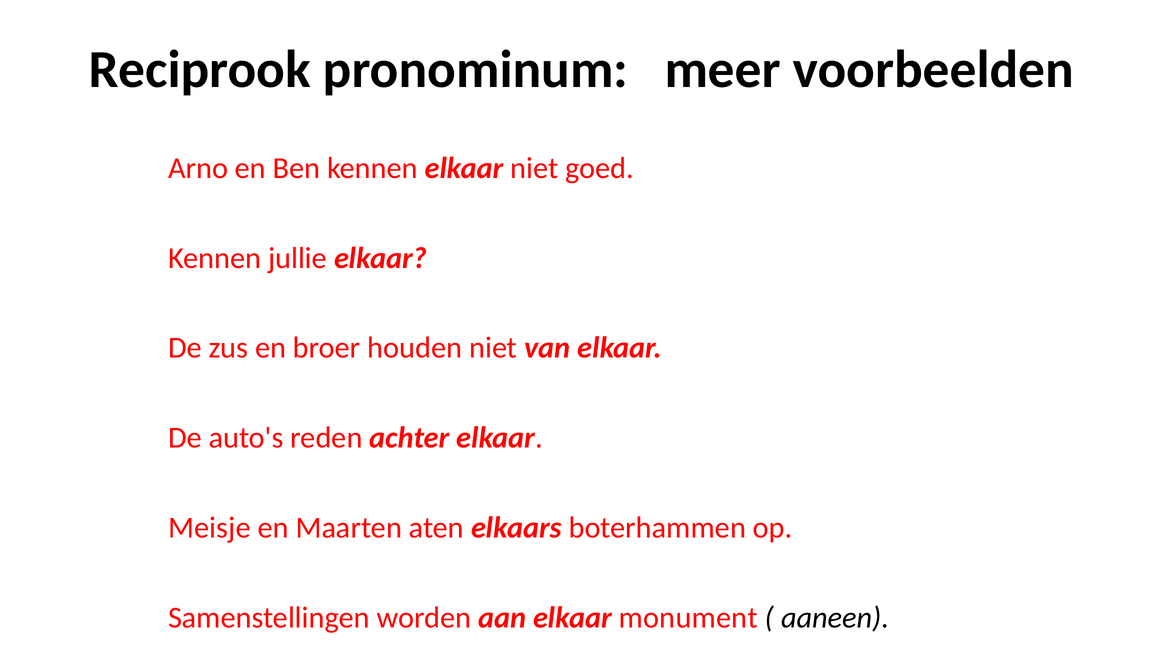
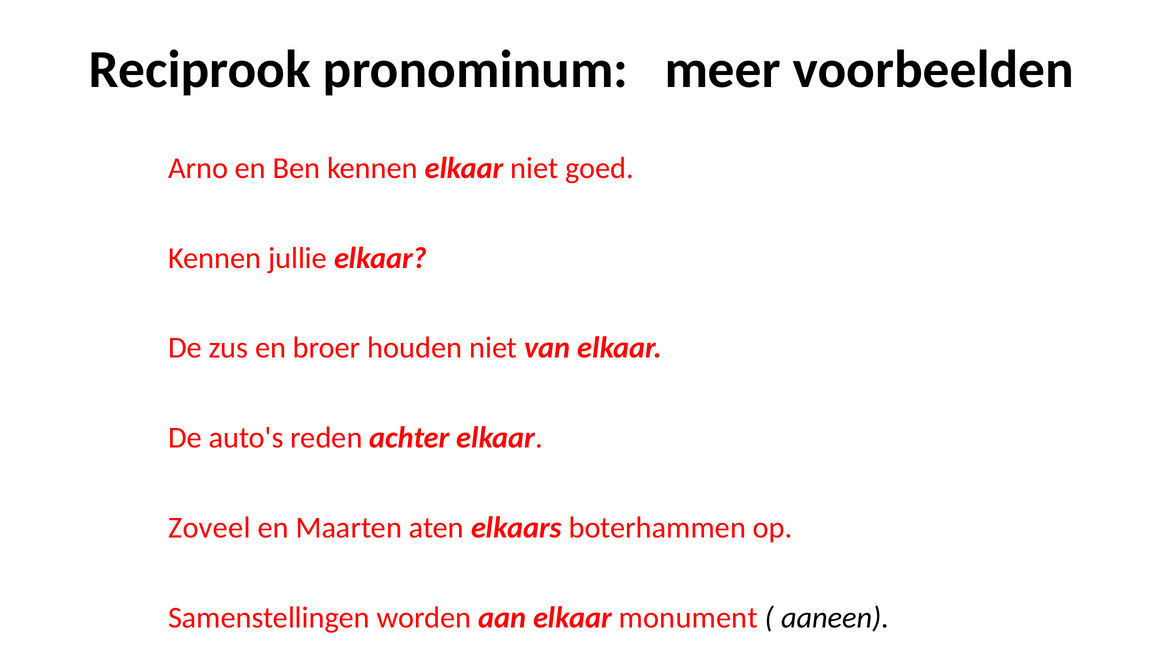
Meisje: Meisje -> Zoveel
